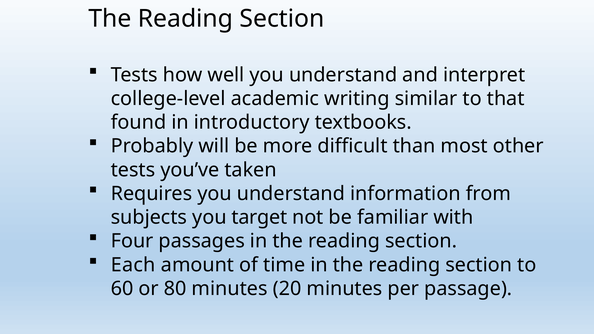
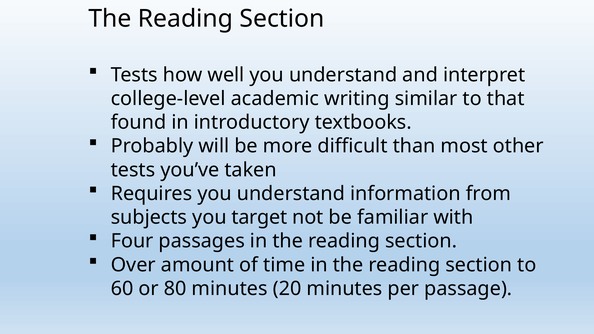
Each: Each -> Over
